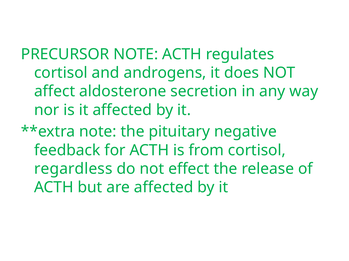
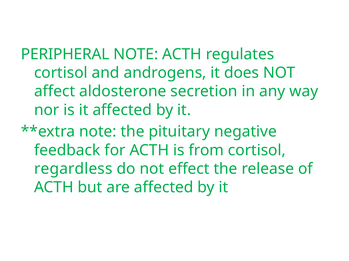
PRECURSOR: PRECURSOR -> PERIPHERAL
